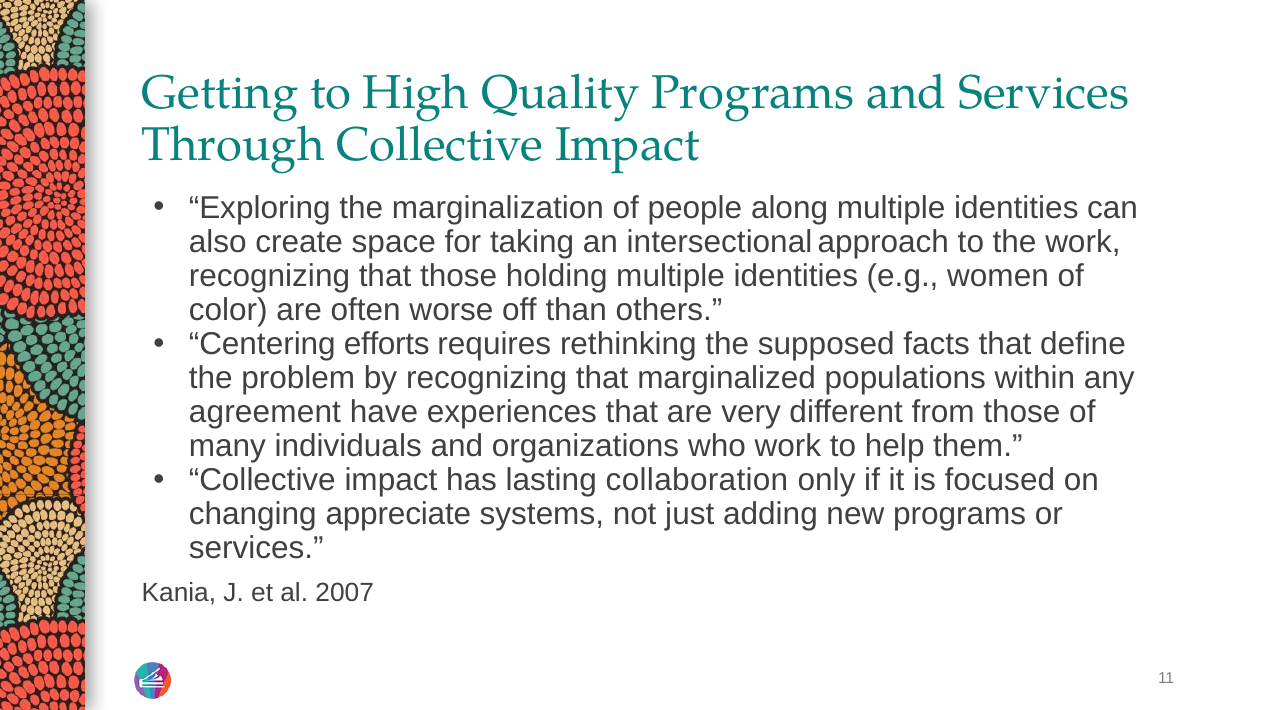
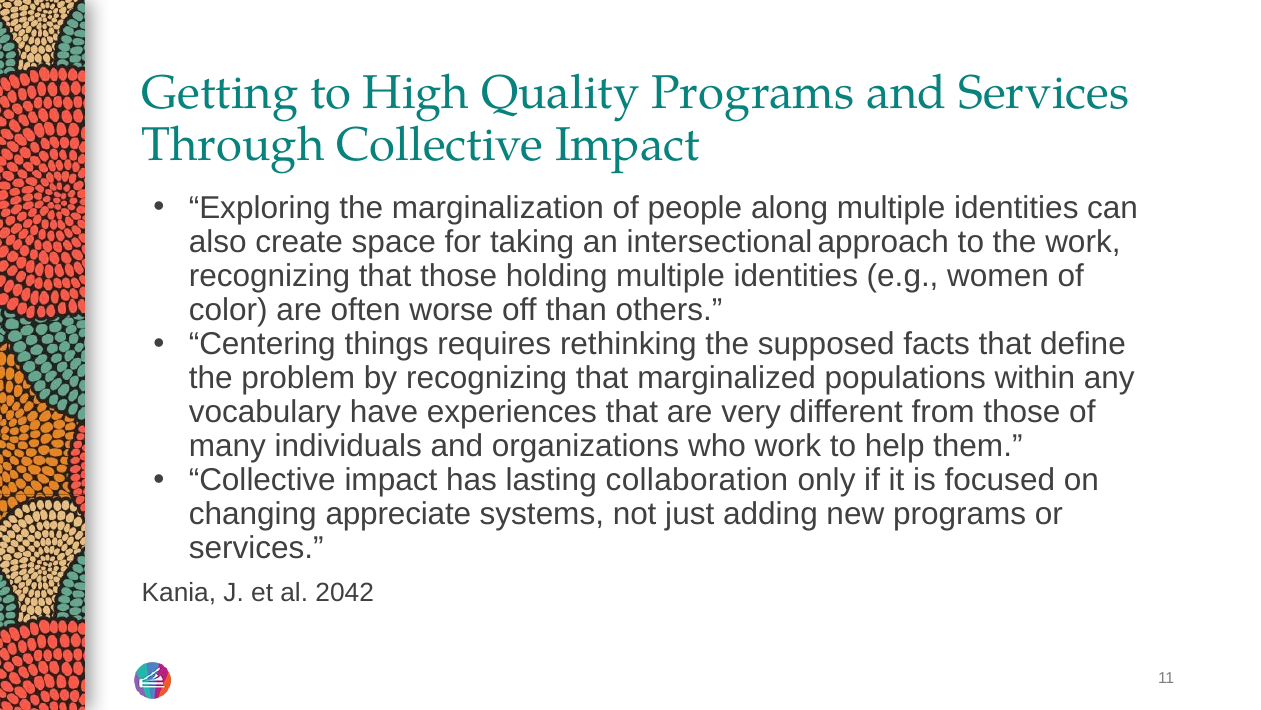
efforts: efforts -> things
agreement: agreement -> vocabulary
2007: 2007 -> 2042
